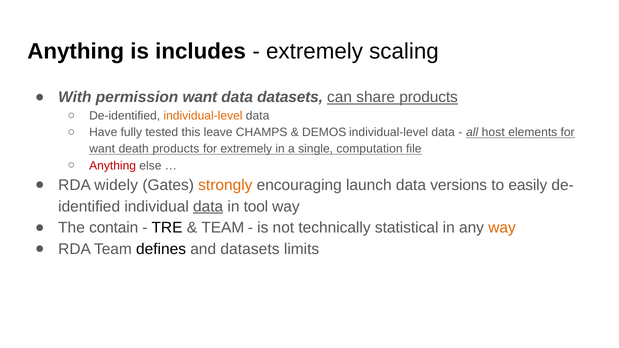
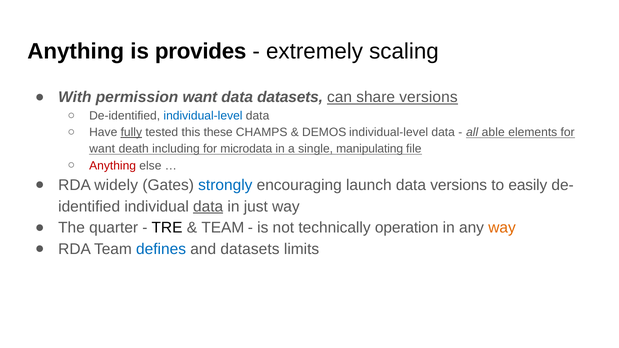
includes: includes -> provides
share products: products -> versions
individual-level at (203, 116) colour: orange -> blue
fully underline: none -> present
leave: leave -> these
host: host -> able
death products: products -> including
for extremely: extremely -> microdata
computation: computation -> manipulating
strongly colour: orange -> blue
tool: tool -> just
contain: contain -> quarter
statistical: statistical -> operation
defines colour: black -> blue
